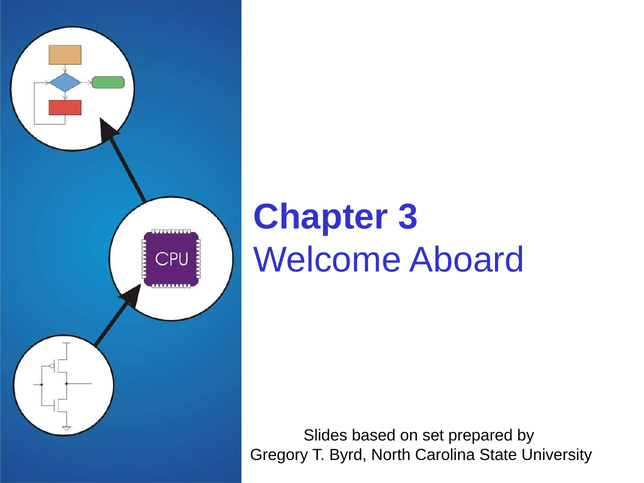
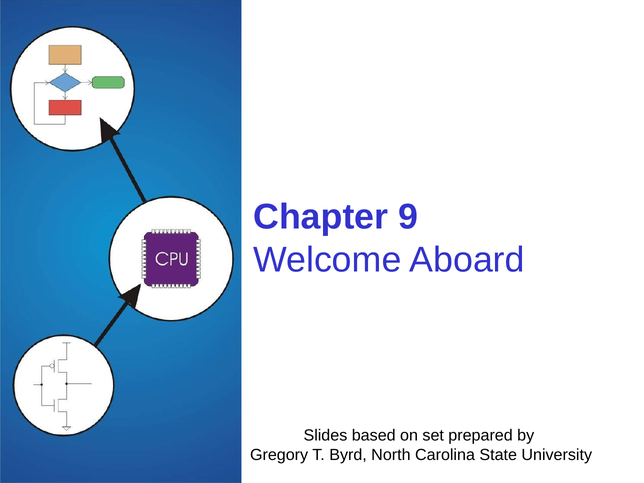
3: 3 -> 9
